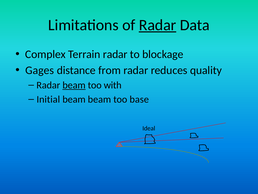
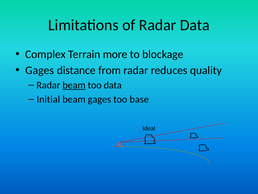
Radar at (158, 25) underline: present -> none
Terrain radar: radar -> more
too with: with -> data
beam beam: beam -> gages
